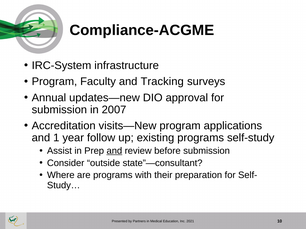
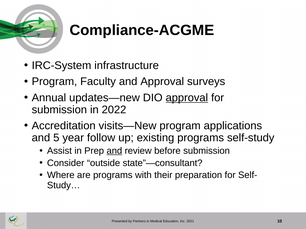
and Tracking: Tracking -> Approval
approval at (187, 98) underline: none -> present
2007: 2007 -> 2022
1: 1 -> 5
